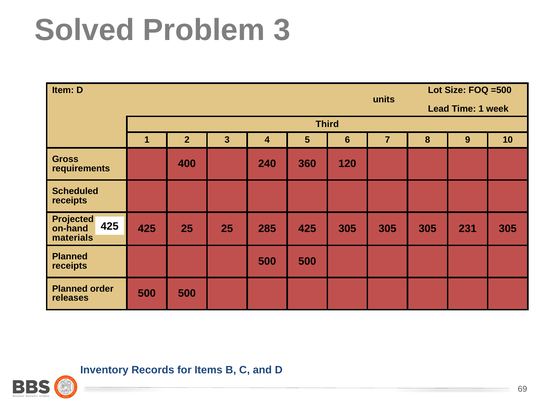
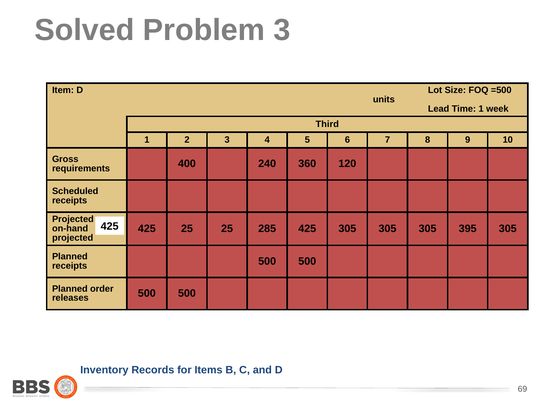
231: 231 -> 395
materials at (73, 238): materials -> projected
